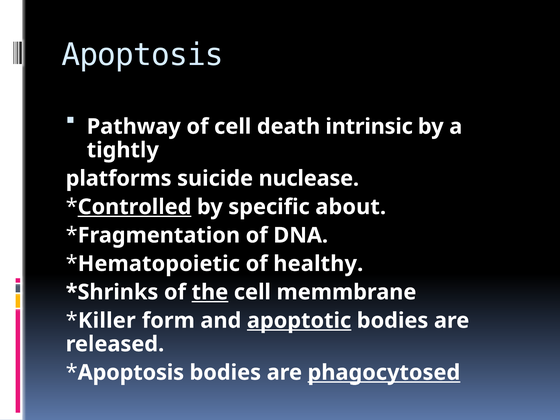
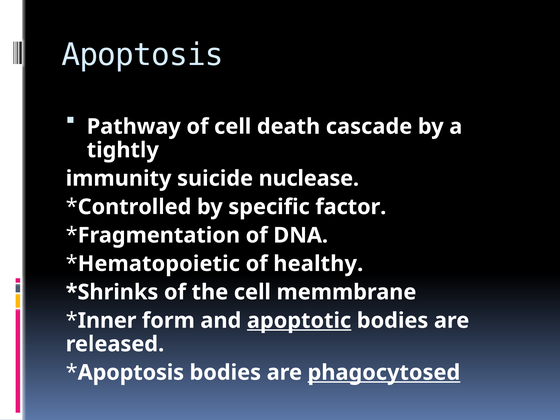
intrinsic: intrinsic -> cascade
platforms: platforms -> immunity
Controlled underline: present -> none
about: about -> factor
the underline: present -> none
Killer: Killer -> Inner
